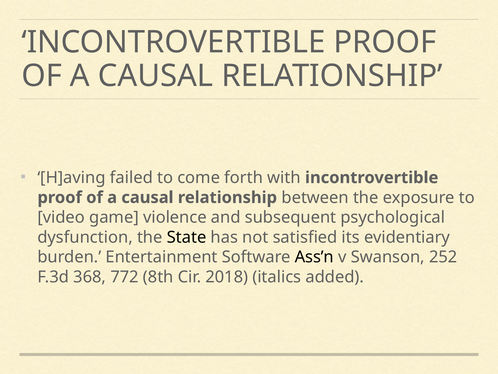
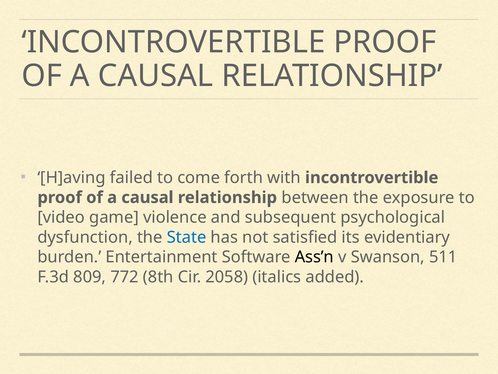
State colour: black -> blue
252: 252 -> 511
368: 368 -> 809
2018: 2018 -> 2058
